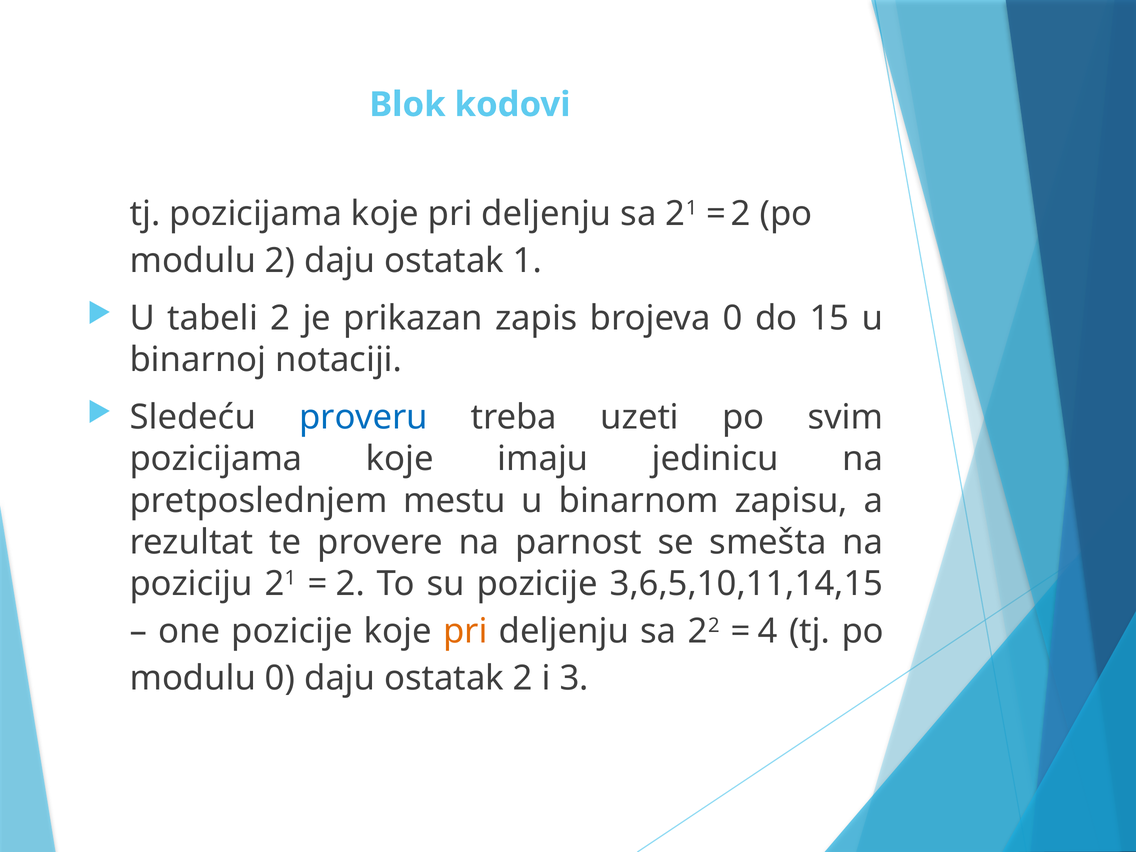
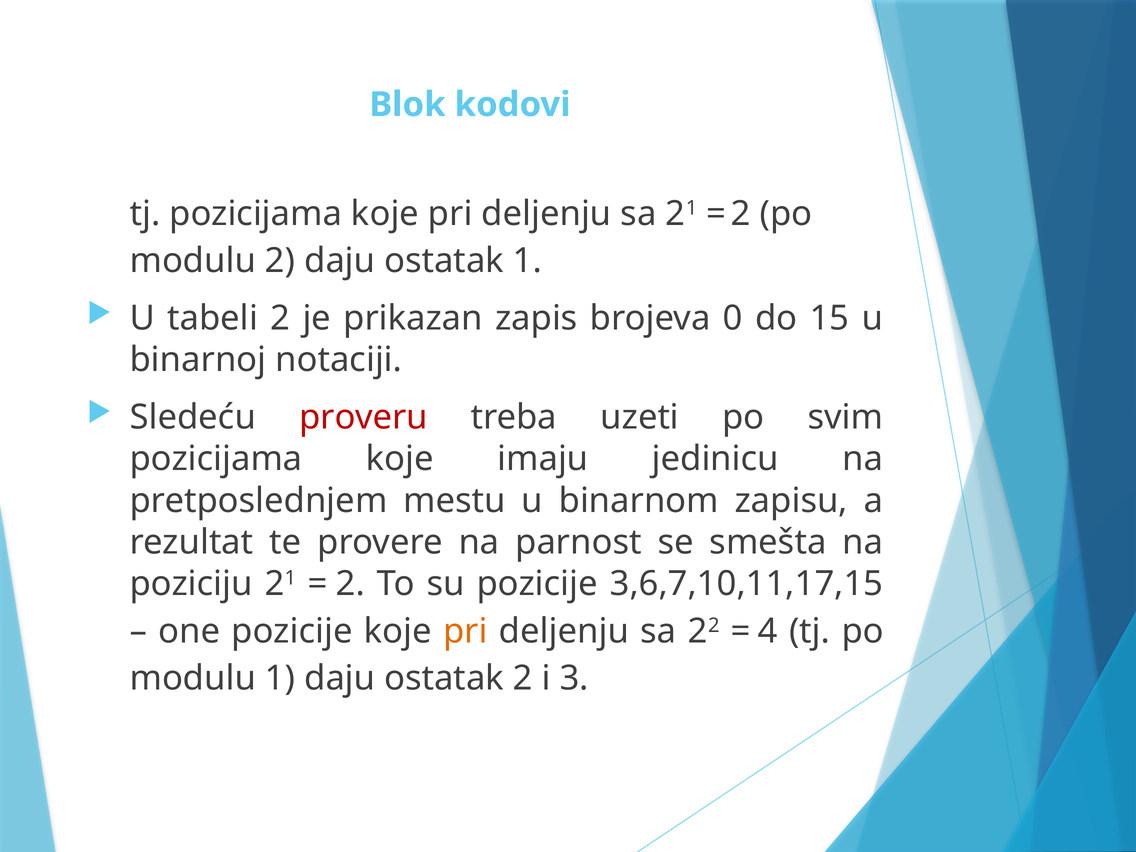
proveru colour: blue -> red
3,6,5,10,11,14,15: 3,6,5,10,11,14,15 -> 3,6,7,10,11,17,15
modulu 0: 0 -> 1
